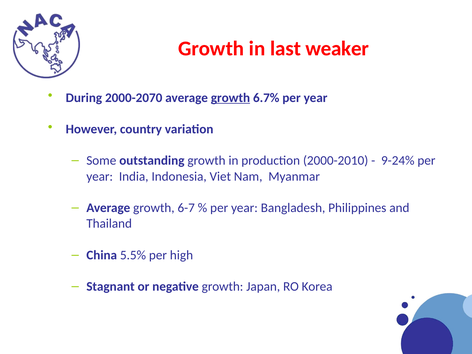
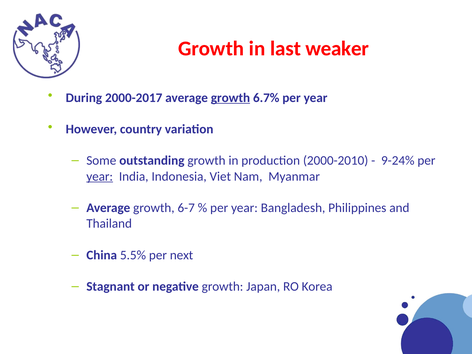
2000-2070: 2000-2070 -> 2000-2017
year at (100, 176) underline: none -> present
high: high -> next
